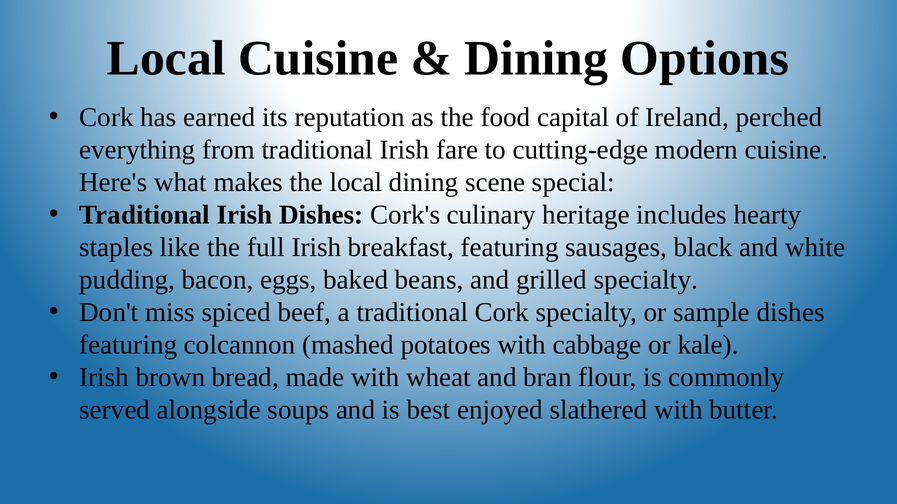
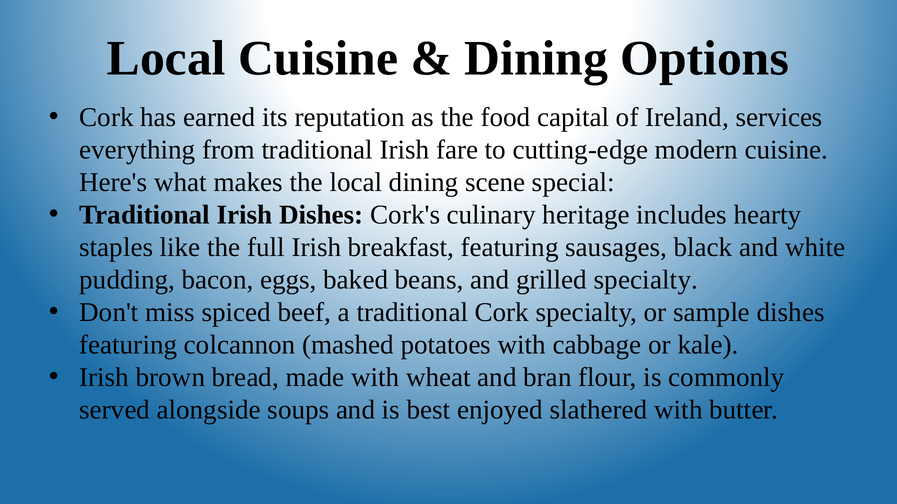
perched: perched -> services
